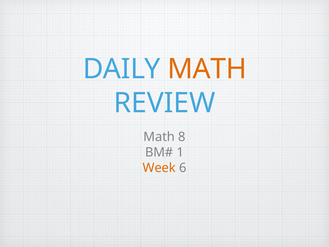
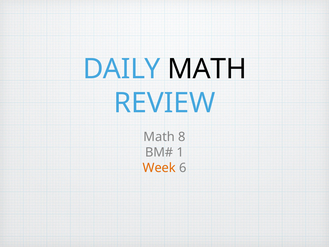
MATH at (207, 69) colour: orange -> black
